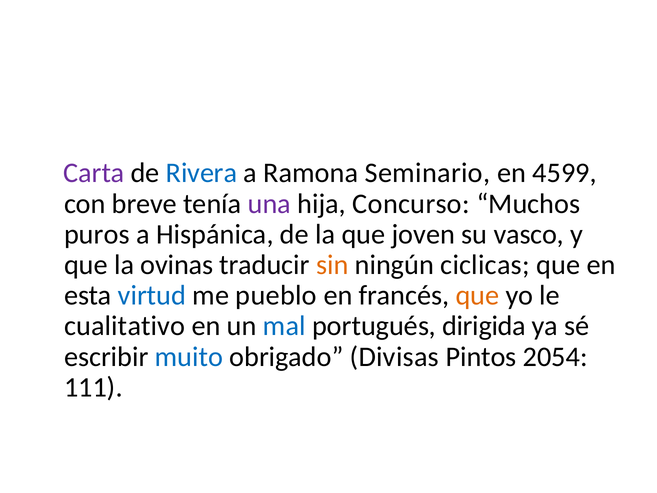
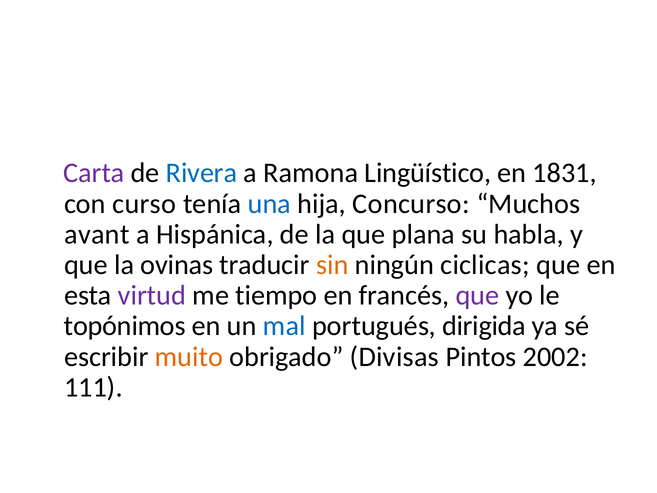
Seminario: Seminario -> Lingüístico
4599: 4599 -> 1831
breve: breve -> curso
una colour: purple -> blue
puros: puros -> avant
joven: joven -> plana
vasco: vasco -> habla
virtud colour: blue -> purple
pueblo: pueblo -> tiempo
que at (477, 295) colour: orange -> purple
cualitativo: cualitativo -> topónimos
muito colour: blue -> orange
2054: 2054 -> 2002
